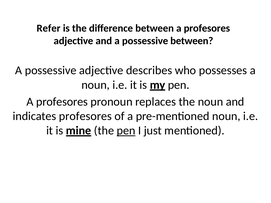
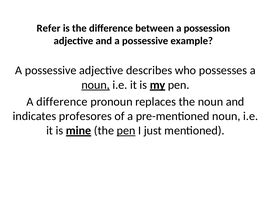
between a profesores: profesores -> possession
possessive between: between -> example
noun at (96, 85) underline: none -> present
profesores at (62, 102): profesores -> difference
